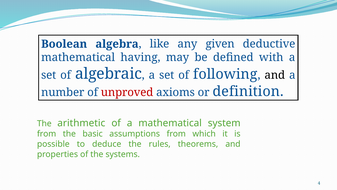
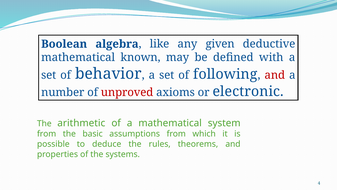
having: having -> known
algebraic: algebraic -> behavior
and at (275, 75) colour: black -> red
definition: definition -> electronic
